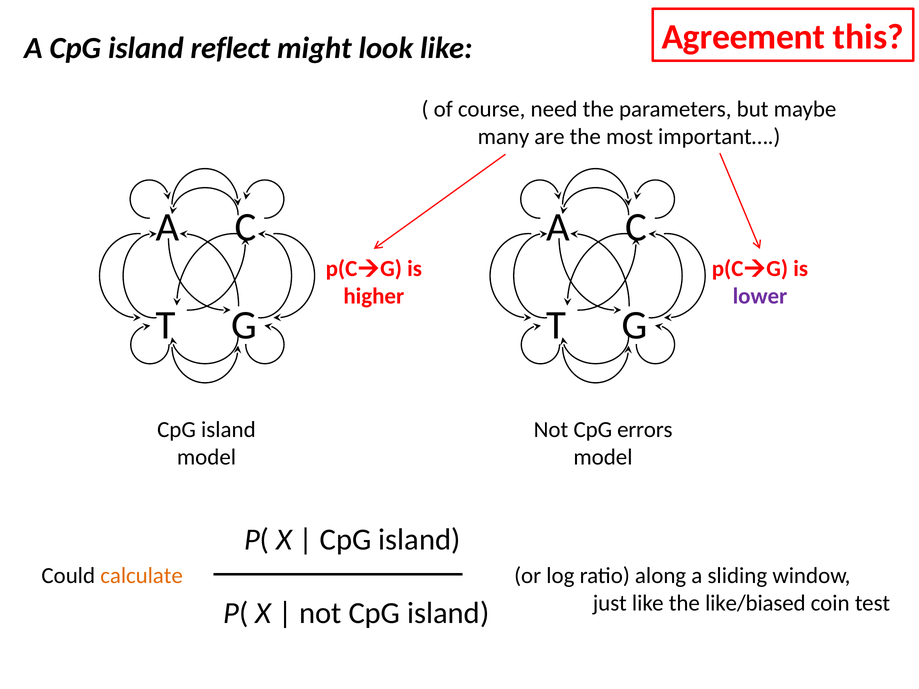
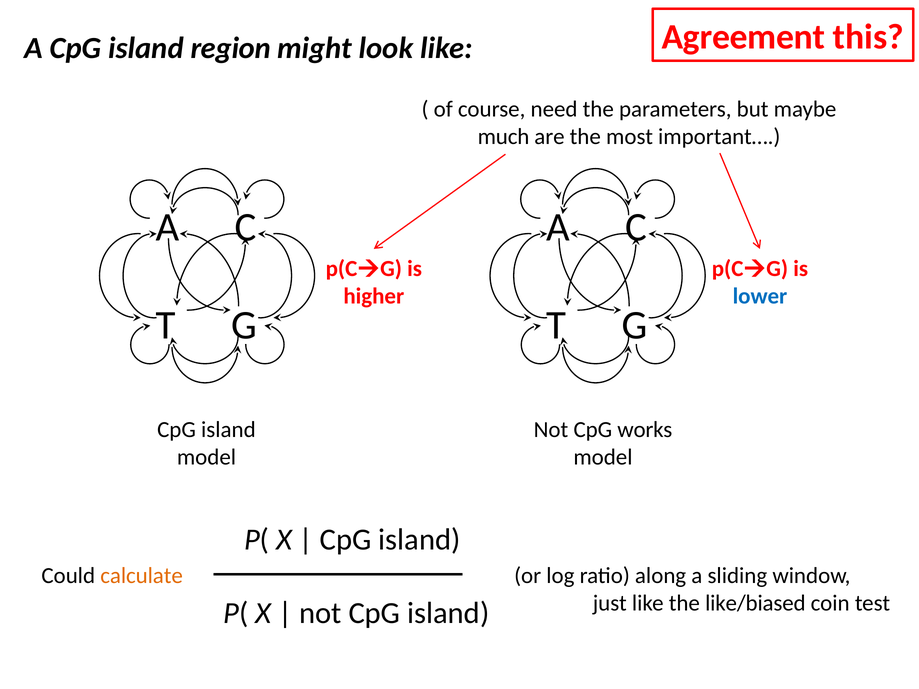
reflect: reflect -> region
many: many -> much
lower colour: purple -> blue
errors: errors -> works
